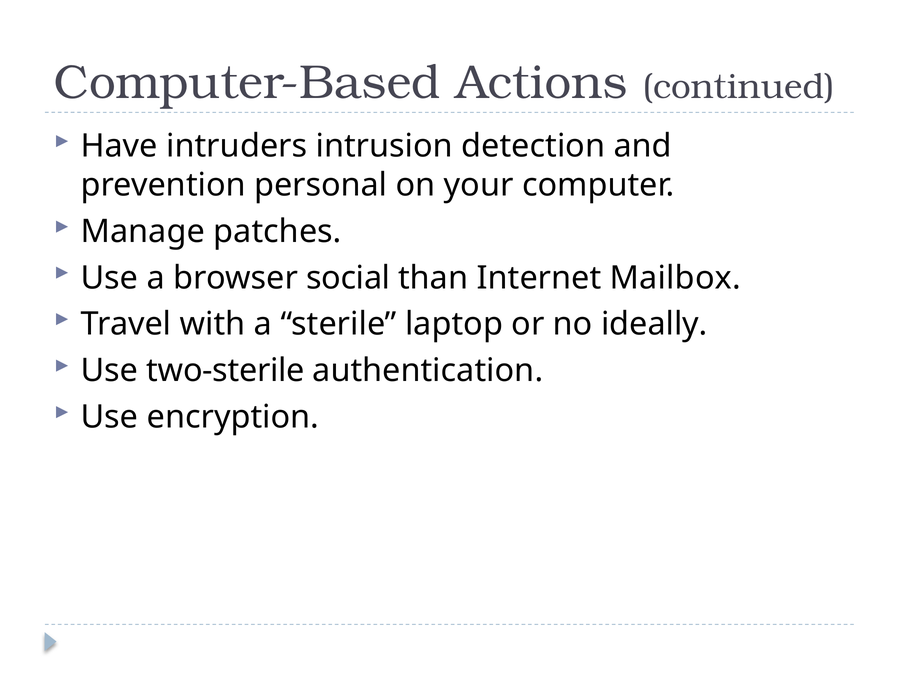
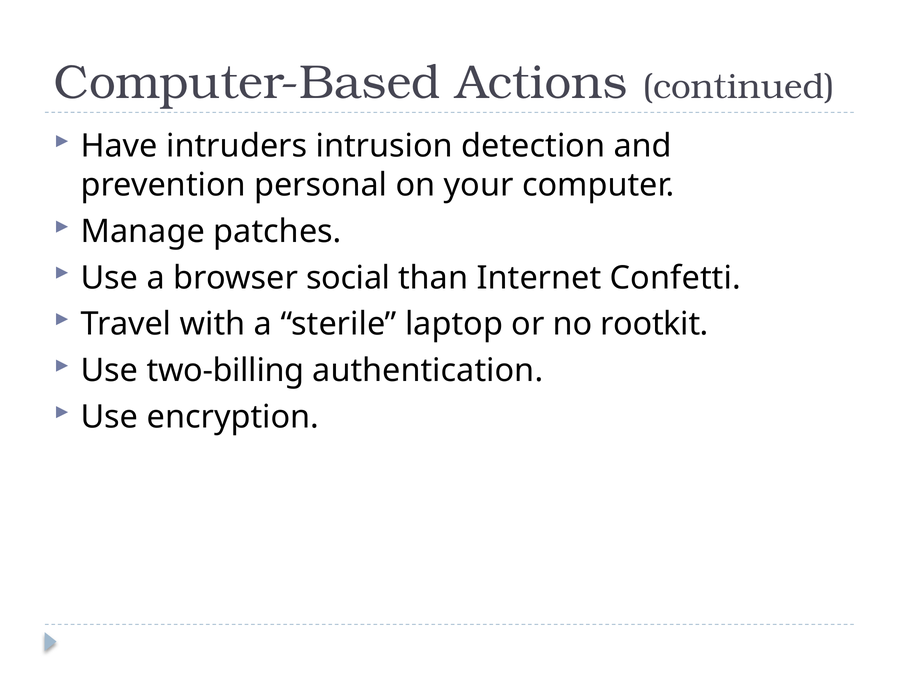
Mailbox: Mailbox -> Confetti
ideally: ideally -> rootkit
two-sterile: two-sterile -> two-billing
